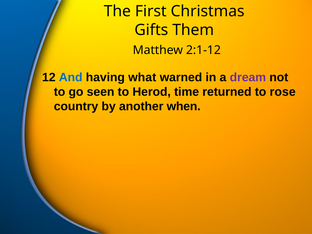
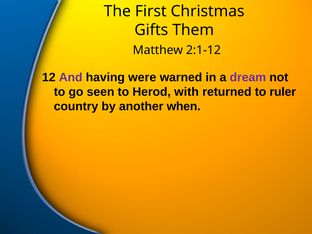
And colour: blue -> purple
what: what -> were
time: time -> with
rose: rose -> ruler
